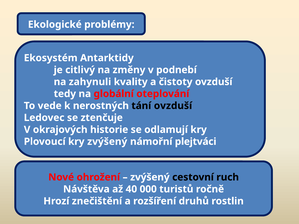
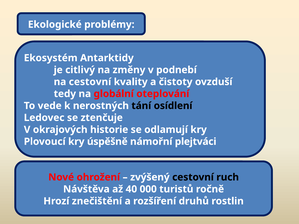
na zahynuli: zahynuli -> cestovní
tání ovzduší: ovzduší -> osídlení
kry zvýšený: zvýšený -> úspěšně
